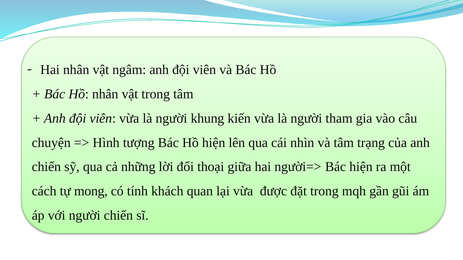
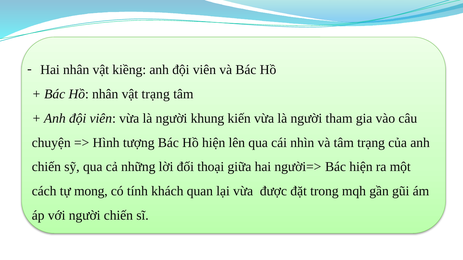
ngâm: ngâm -> kiềng
vật trong: trong -> trạng
